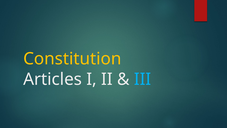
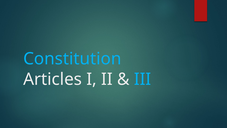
Constitution colour: yellow -> light blue
